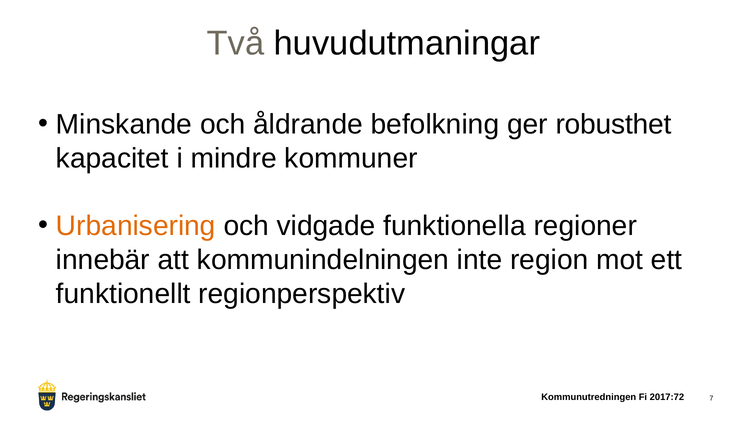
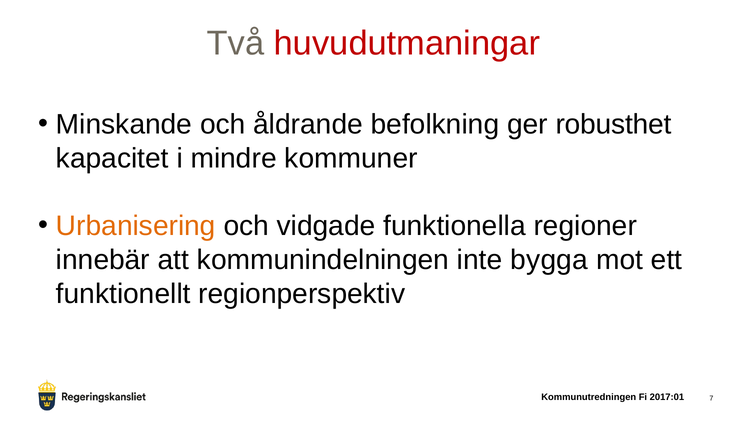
huvudutmaningar colour: black -> red
region: region -> bygga
2017:72: 2017:72 -> 2017:01
